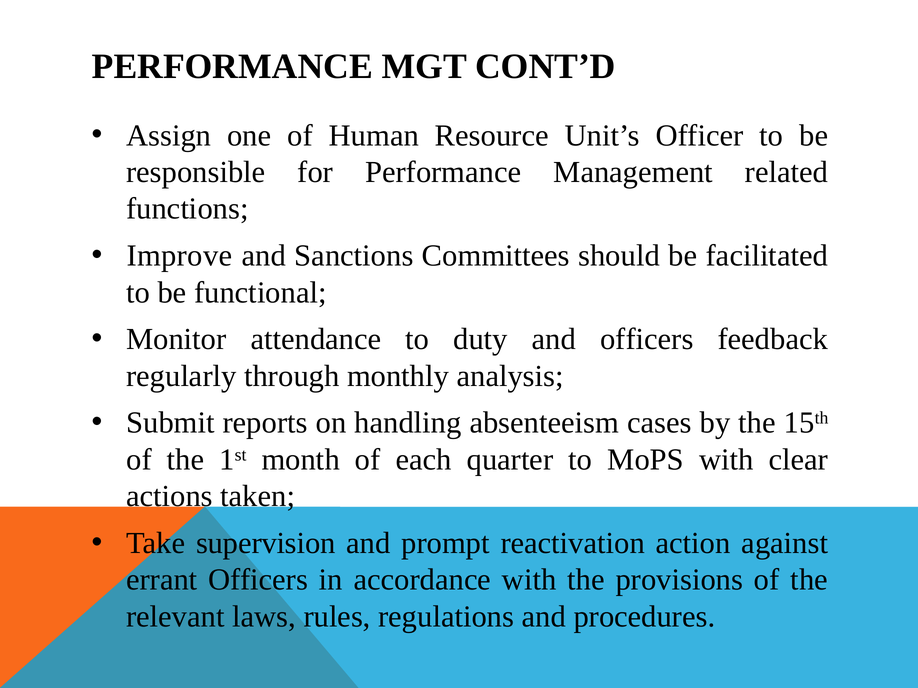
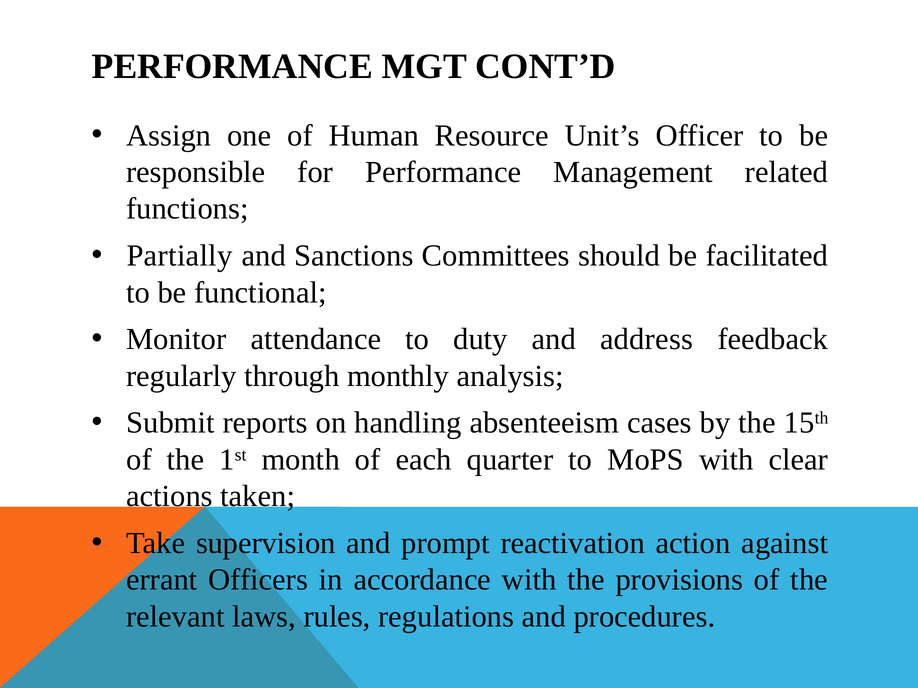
Improve: Improve -> Partially
and officers: officers -> address
